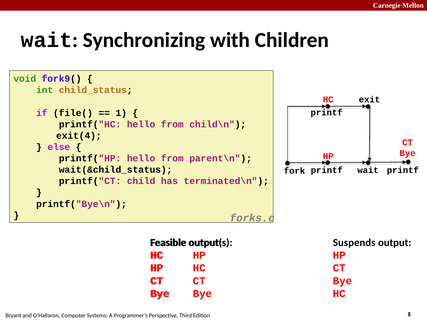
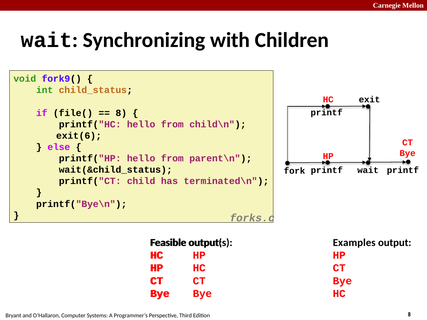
1 at (121, 113): 1 -> 8
exit(4: exit(4 -> exit(6
Suspends: Suspends -> Examples
